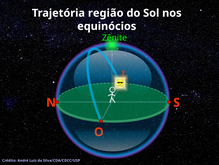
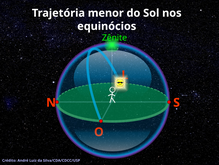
região: região -> menor
